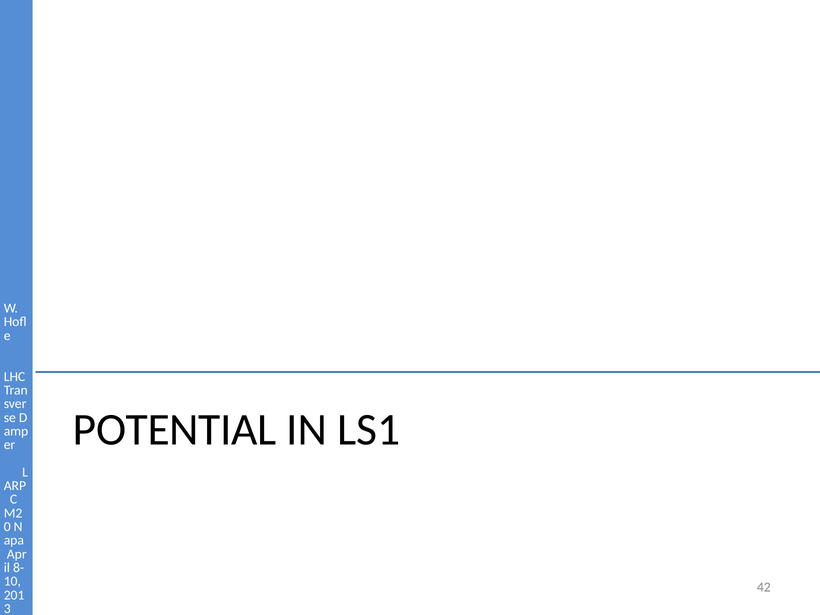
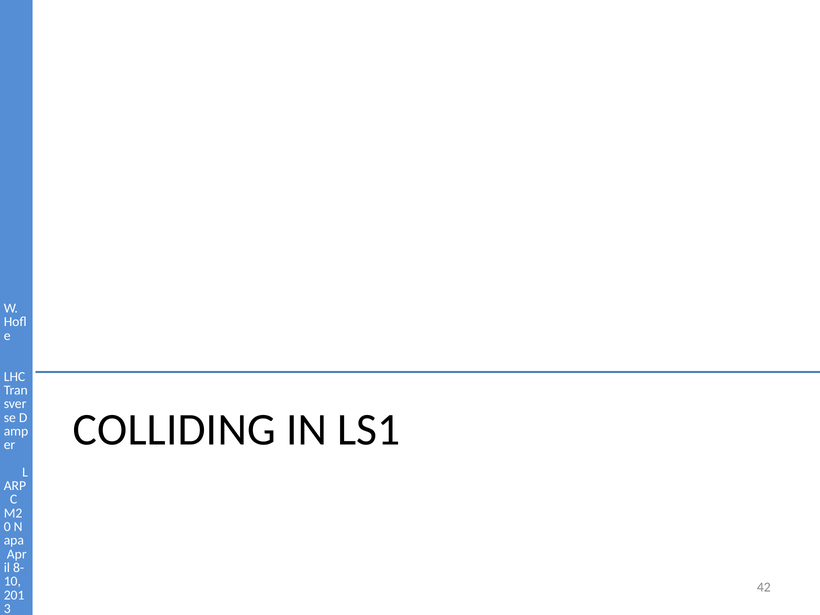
POTENTIAL: POTENTIAL -> COLLIDING
